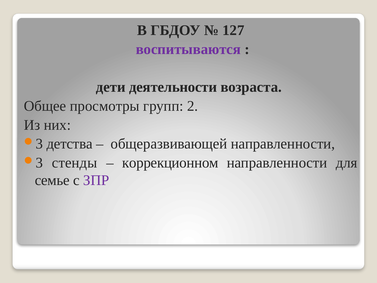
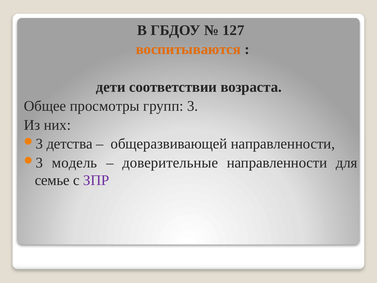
воспитываются colour: purple -> orange
деятельности: деятельности -> соответствии
2: 2 -> 3
стенды: стенды -> модель
коррекционном: коррекционном -> доверительные
